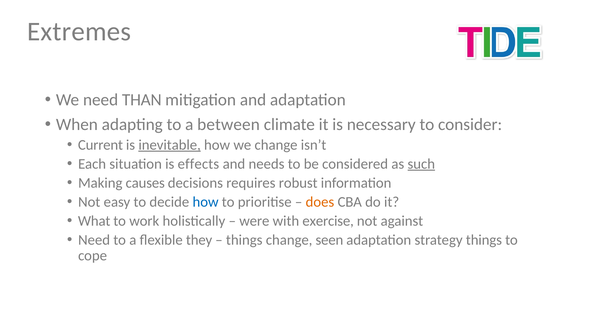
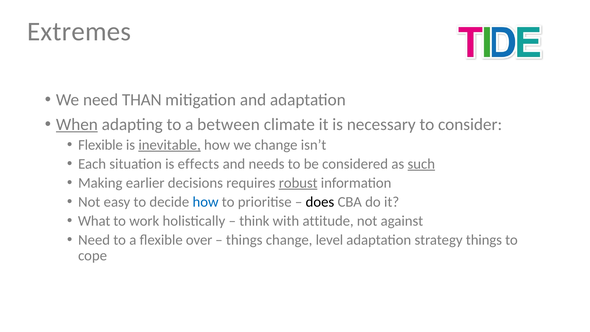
When underline: none -> present
Current at (100, 145): Current -> Flexible
causes: causes -> earlier
robust underline: none -> present
does colour: orange -> black
were: were -> think
exercise: exercise -> attitude
they: they -> over
seen: seen -> level
